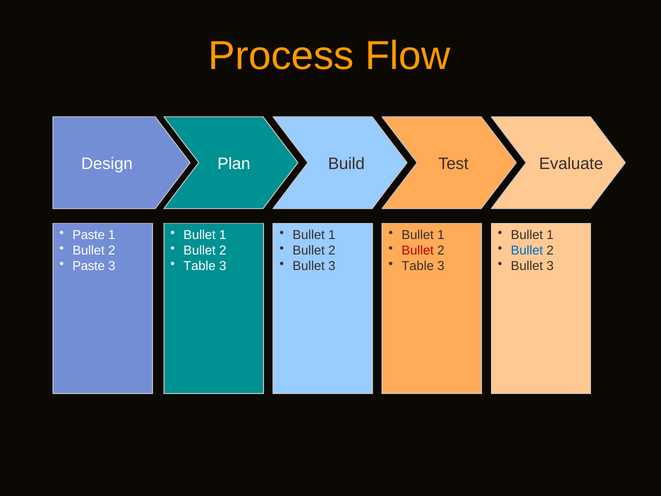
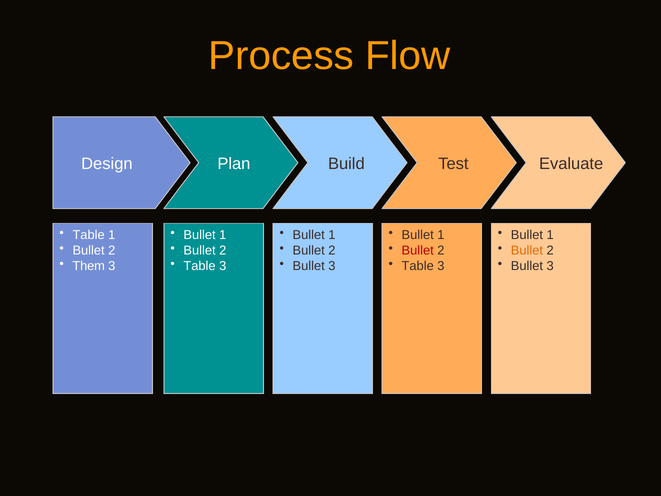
Paste at (89, 235): Paste -> Table
Bullet at (527, 250) colour: blue -> orange
Paste at (89, 266): Paste -> Them
